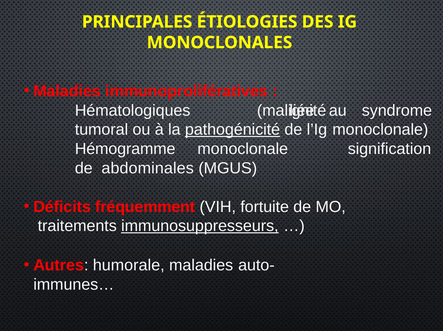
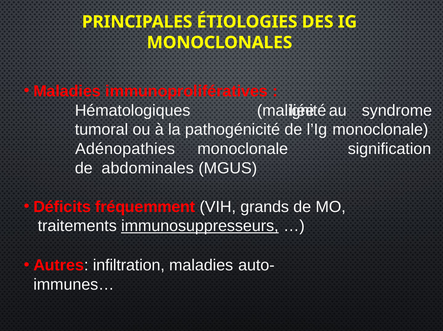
pathogénicité underline: present -> none
Hémogramme: Hémogramme -> Adénopathies
fortuite: fortuite -> grands
humorale: humorale -> infiltration
